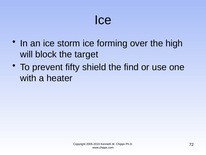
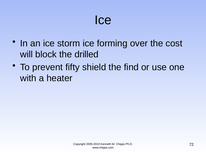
high: high -> cost
target: target -> drilled
